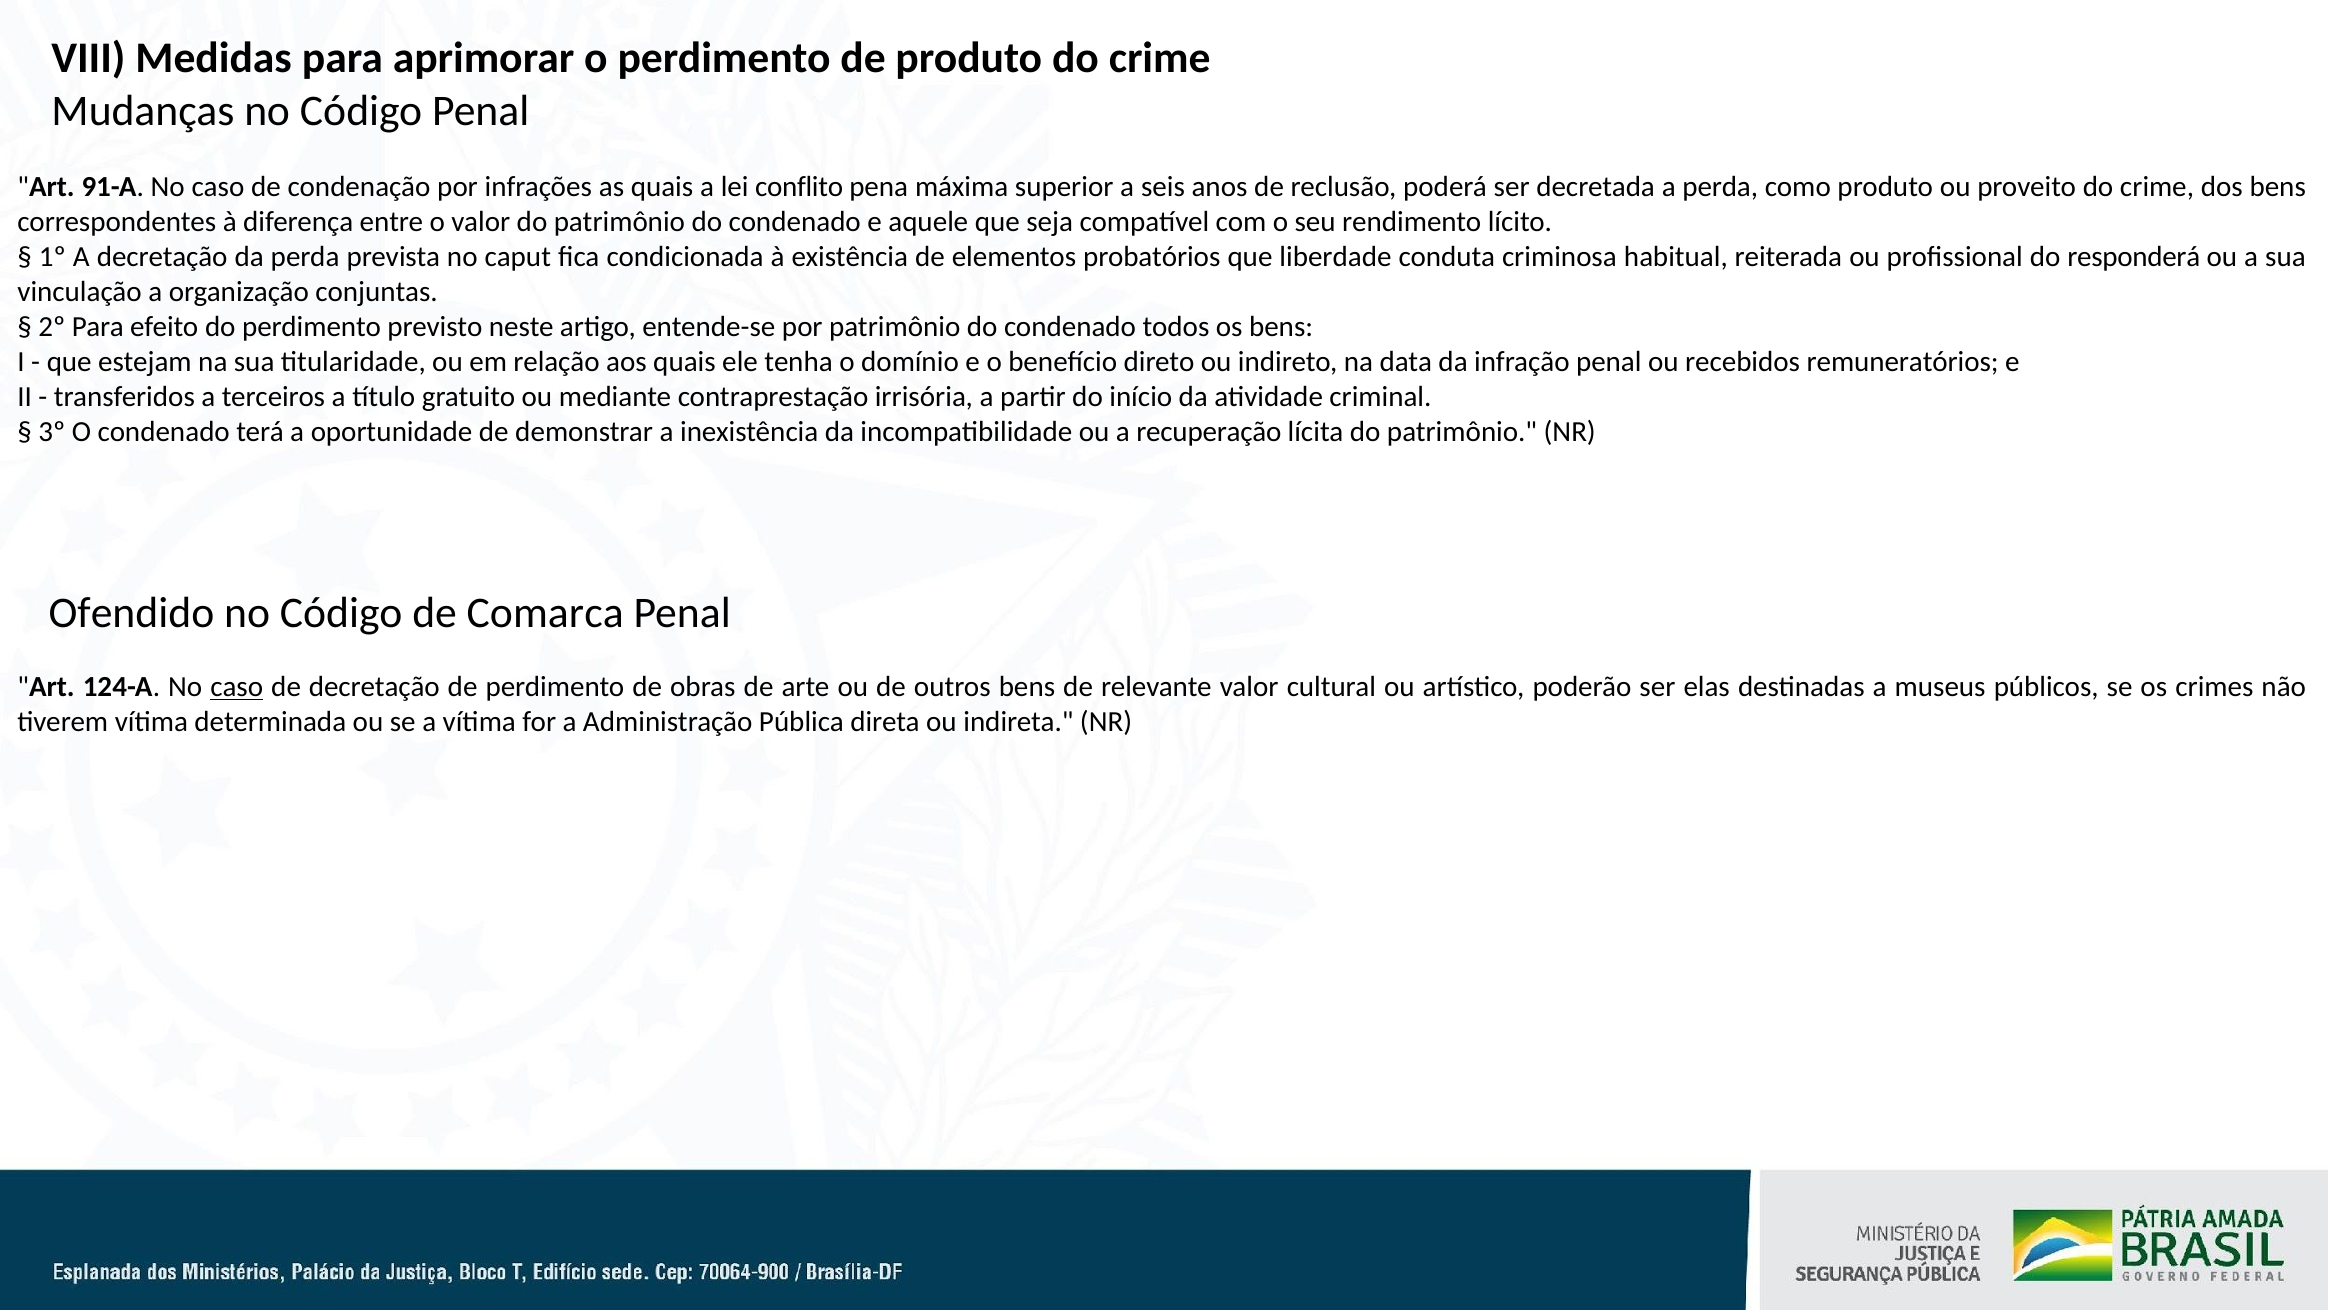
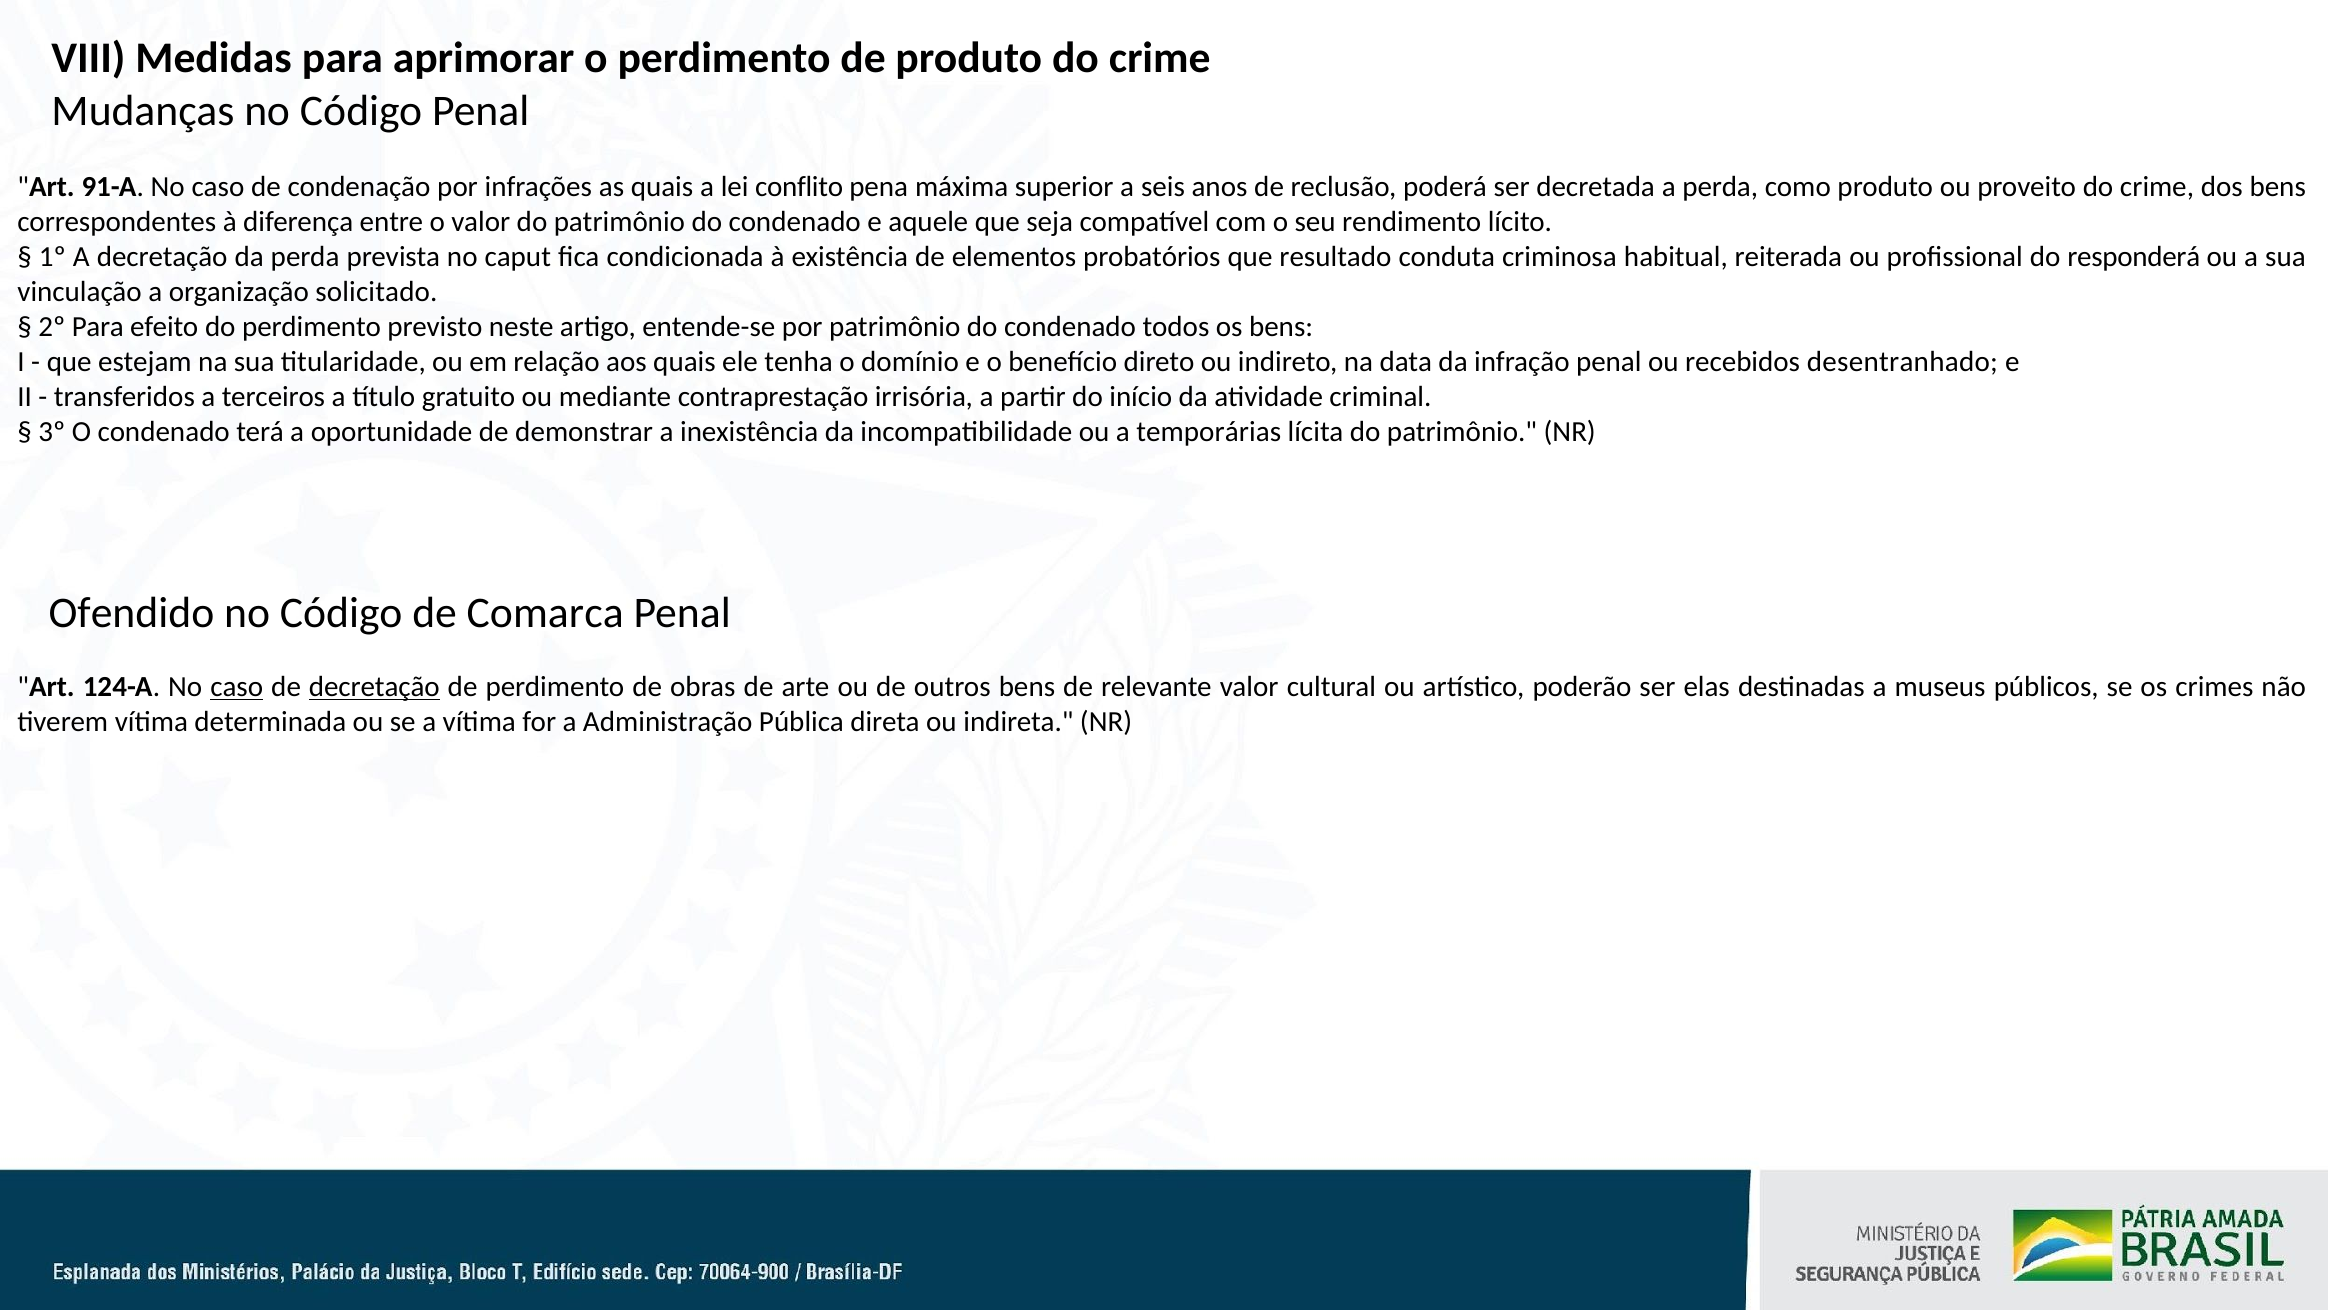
liberdade: liberdade -> resultado
conjuntas: conjuntas -> solicitado
remuneratórios: remuneratórios -> desentranhado
recuperação: recuperação -> temporárias
decretação at (374, 687) underline: none -> present
